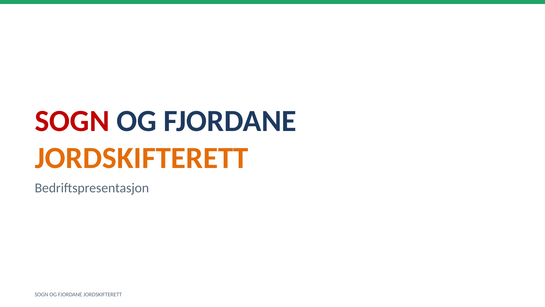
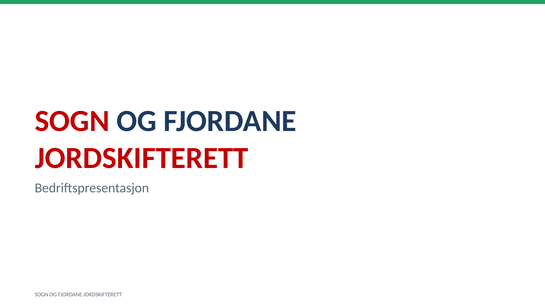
JORDSKIFTERETT at (142, 158) colour: orange -> red
